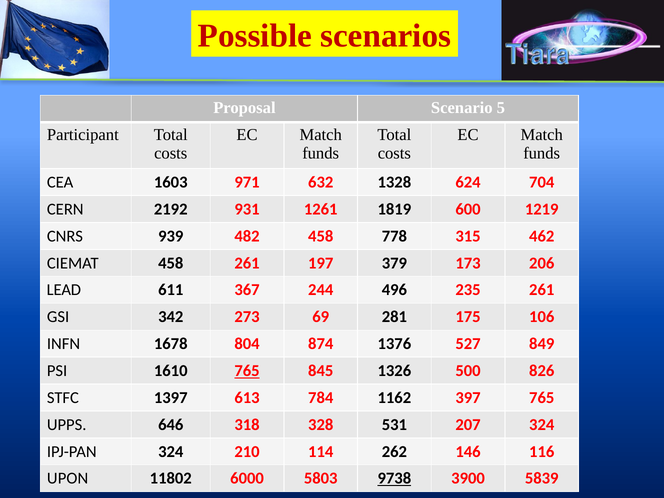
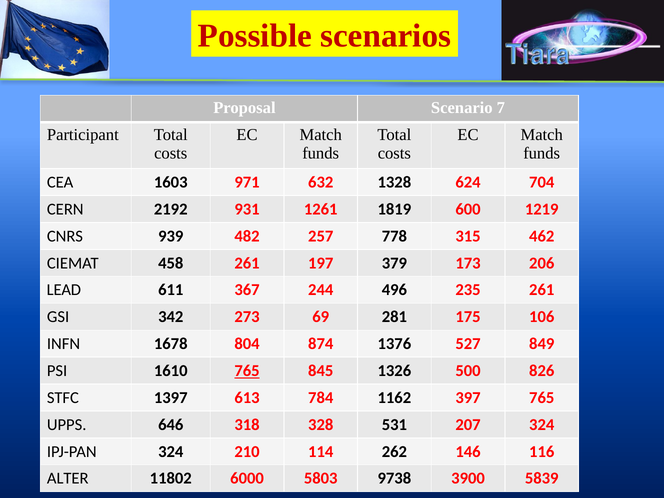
5: 5 -> 7
482 458: 458 -> 257
UPON: UPON -> ALTER
9738 underline: present -> none
